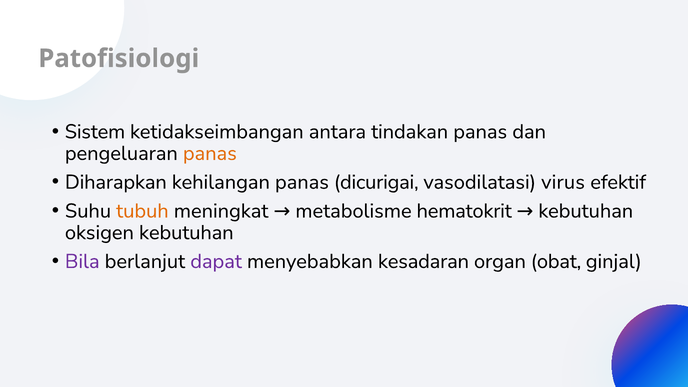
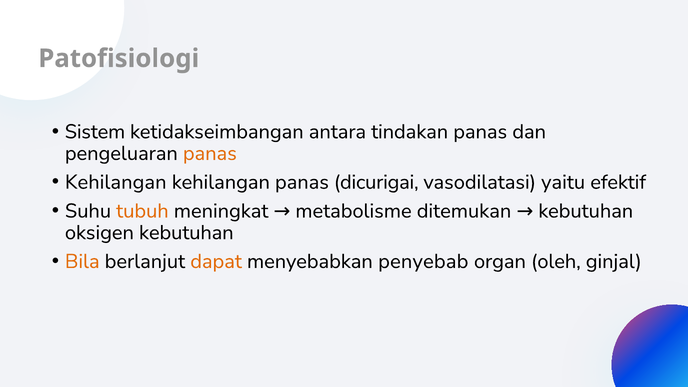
Diharapkan at (116, 182): Diharapkan -> Kehilangan
virus: virus -> yaitu
hematokrit: hematokrit -> ditemukan
Bila colour: purple -> orange
dapat colour: purple -> orange
kesadaran: kesadaran -> penyebab
obat: obat -> oleh
